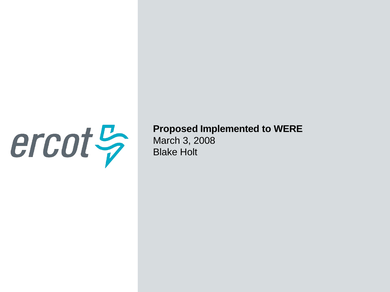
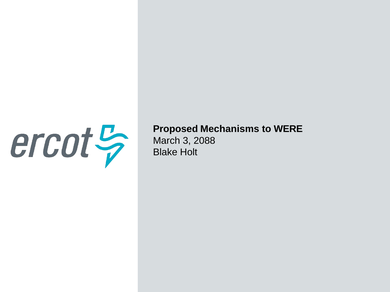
Implemented: Implemented -> Mechanisms
2008: 2008 -> 2088
